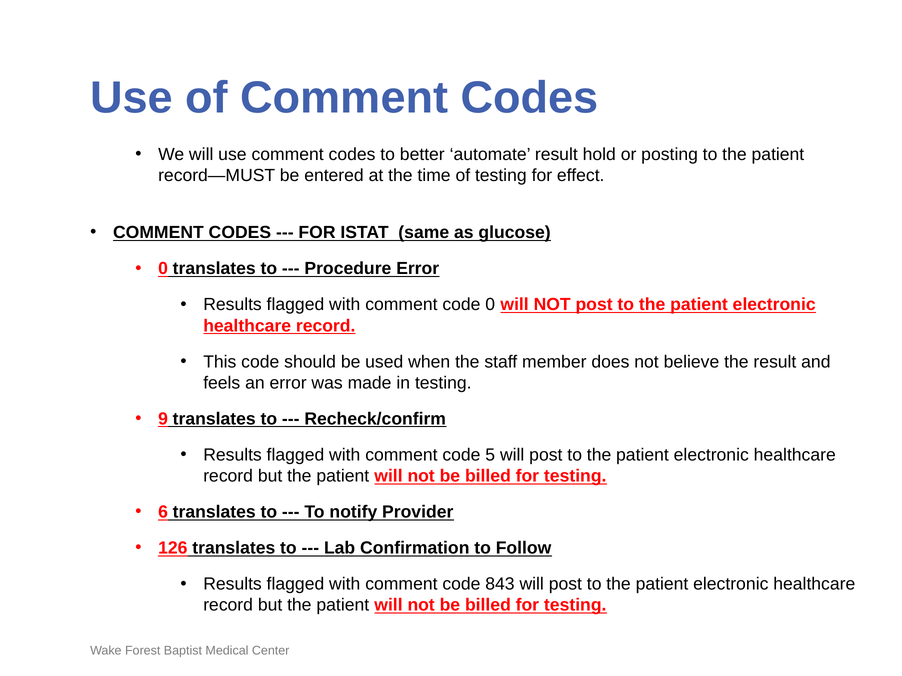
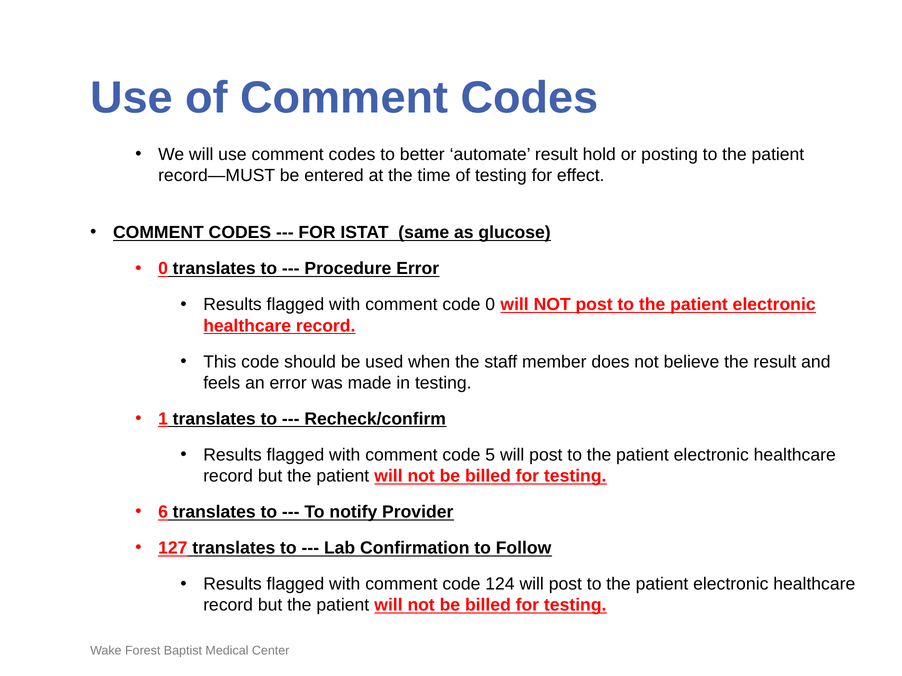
9: 9 -> 1
126: 126 -> 127
843: 843 -> 124
